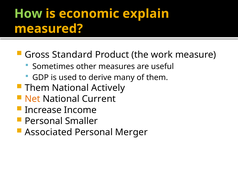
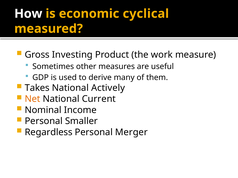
How colour: light green -> white
explain: explain -> cyclical
Standard: Standard -> Investing
Them at (37, 88): Them -> Takes
Increase: Increase -> Nominal
Associated: Associated -> Regardless
